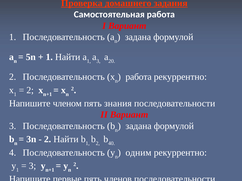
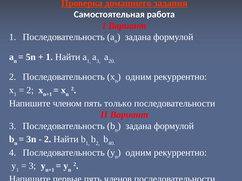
работа at (139, 77): работа -> одним
знания: знания -> только
